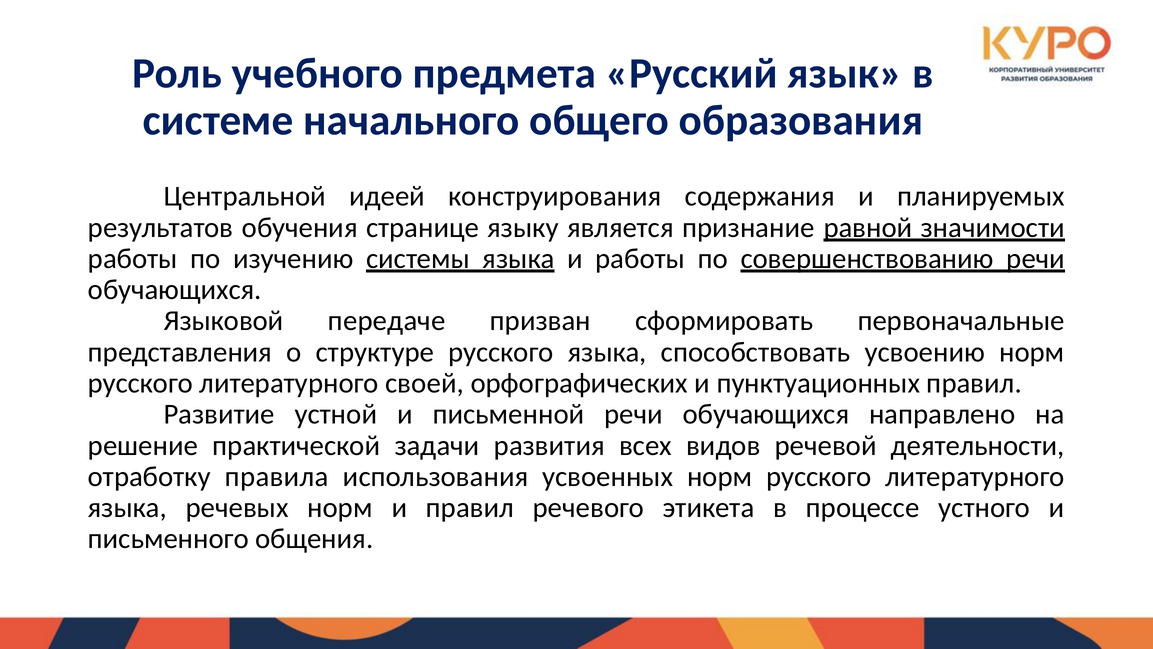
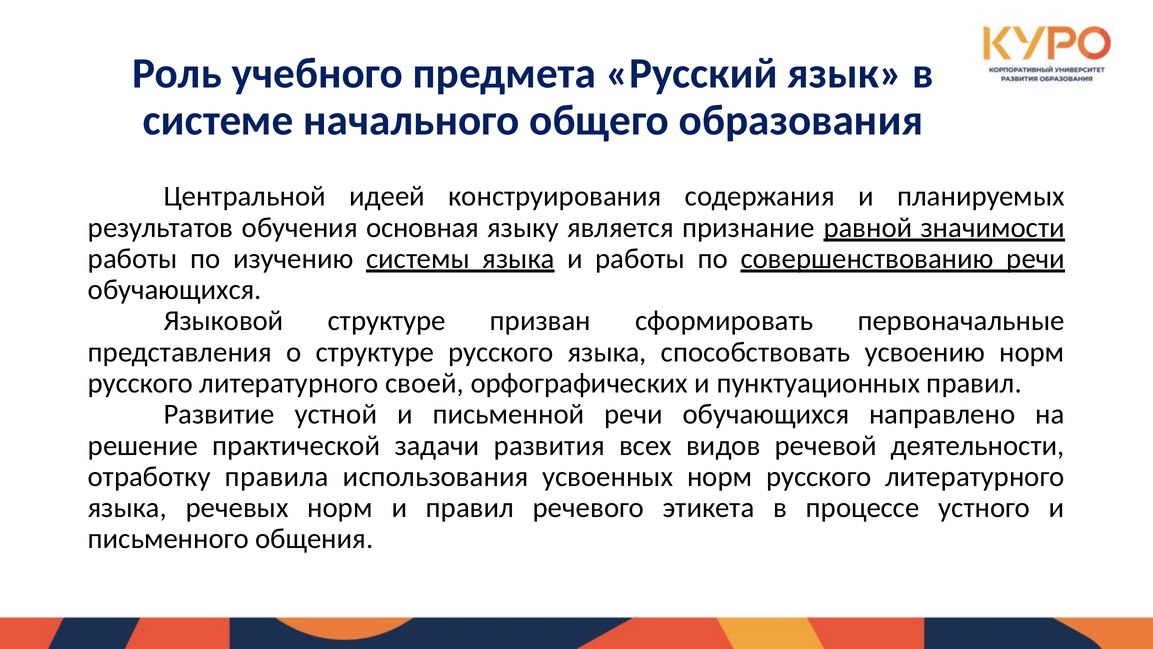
странице: странице -> основная
Языковой передаче: передаче -> структуре
